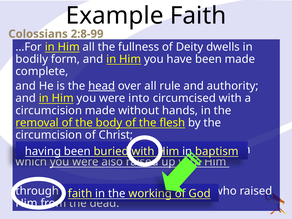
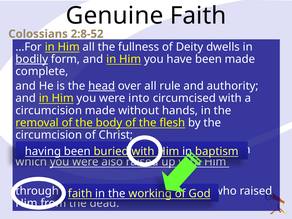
Example: Example -> Genuine
2:8-99: 2:8-99 -> 2:8-52
bodily underline: none -> present
